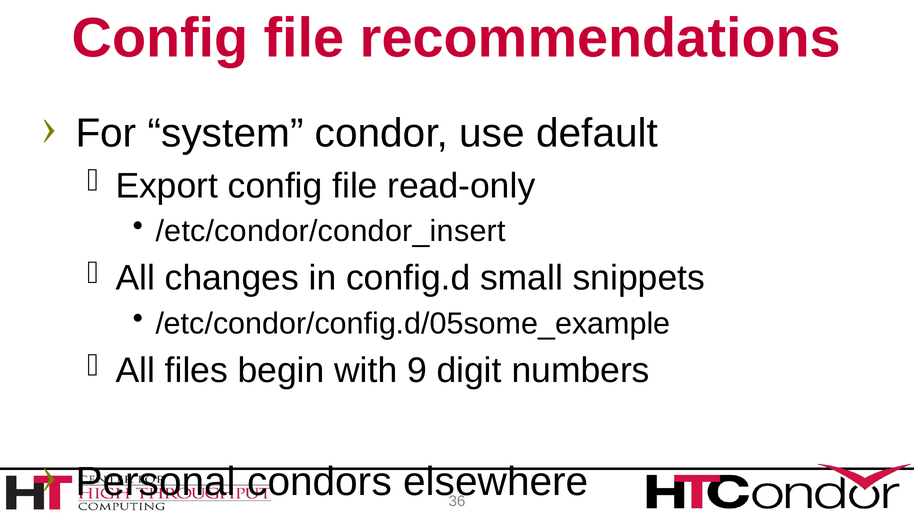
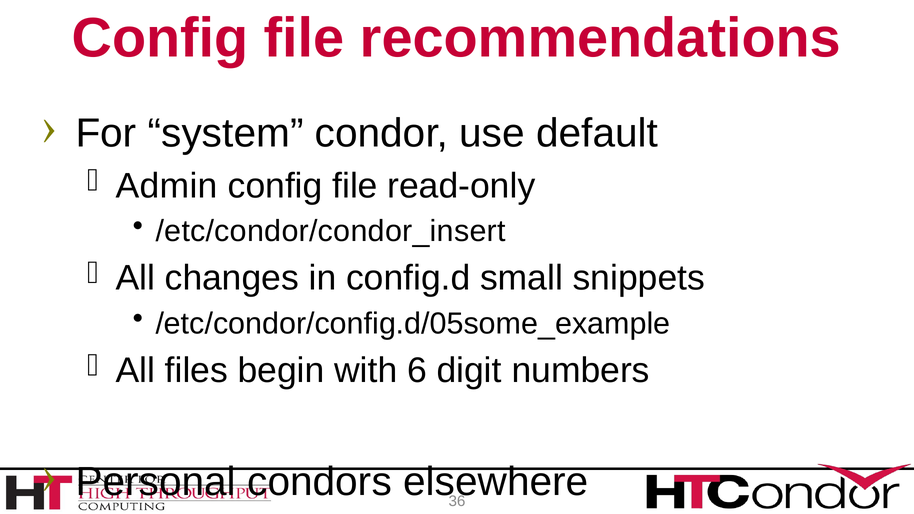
Export: Export -> Admin
9: 9 -> 6
